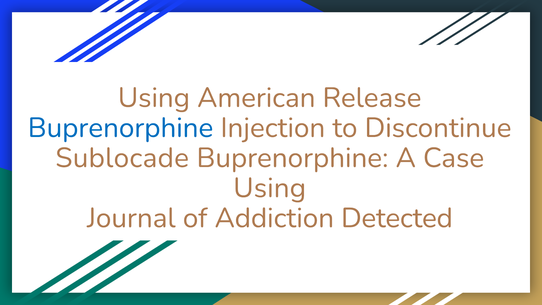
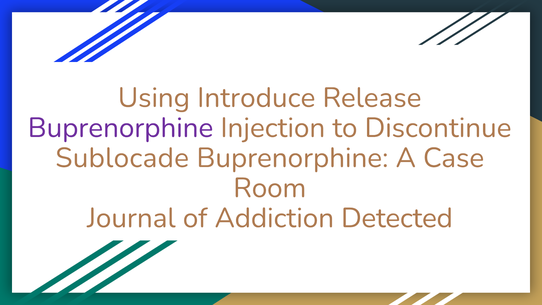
American: American -> Introduce
Buprenorphine at (121, 128) colour: blue -> purple
Using at (270, 188): Using -> Room
